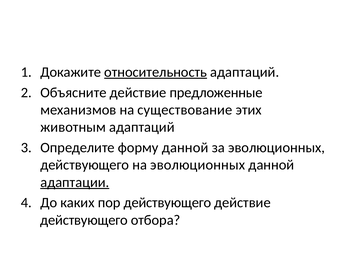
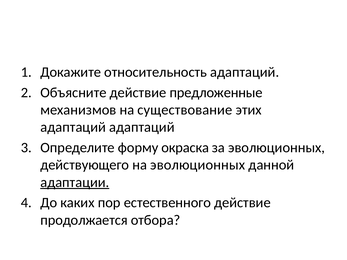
относительность underline: present -> none
животным at (73, 127): животным -> адаптаций
форму данной: данной -> окраска
пор действующего: действующего -> естественного
действующего at (84, 220): действующего -> продолжается
